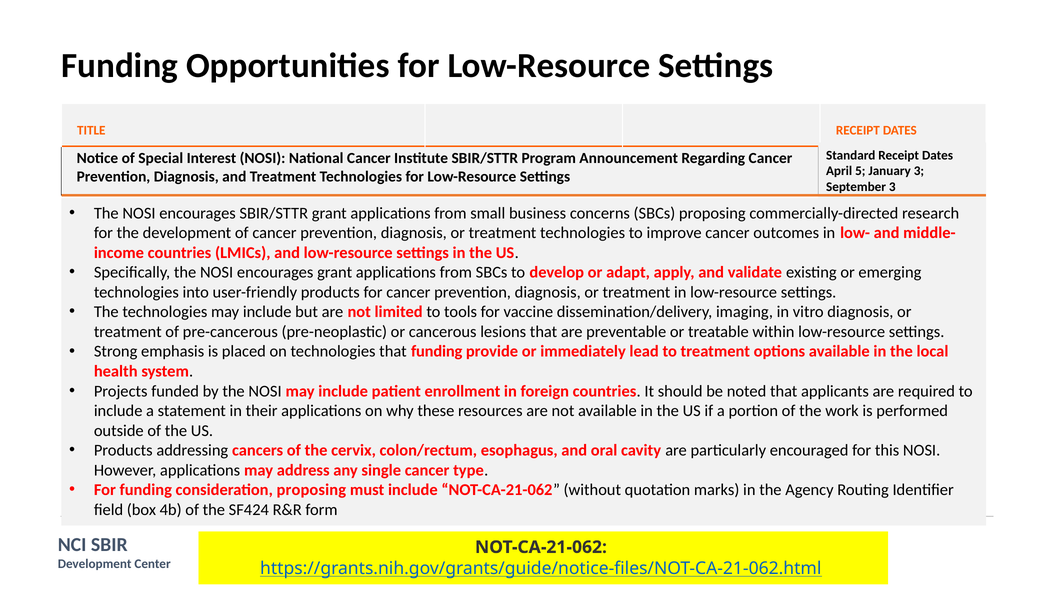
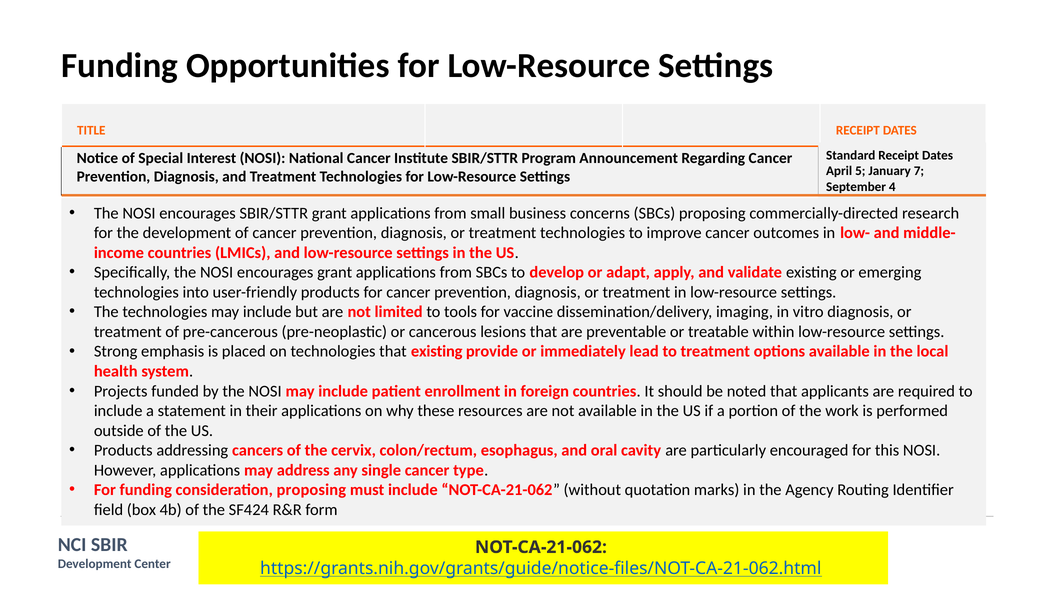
January 3: 3 -> 7
September 3: 3 -> 4
that funding: funding -> existing
